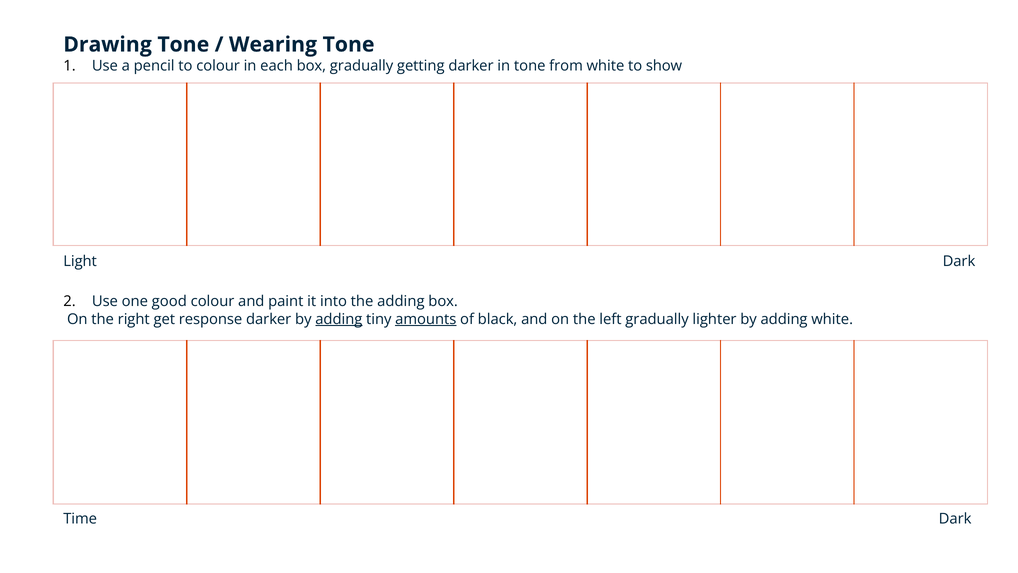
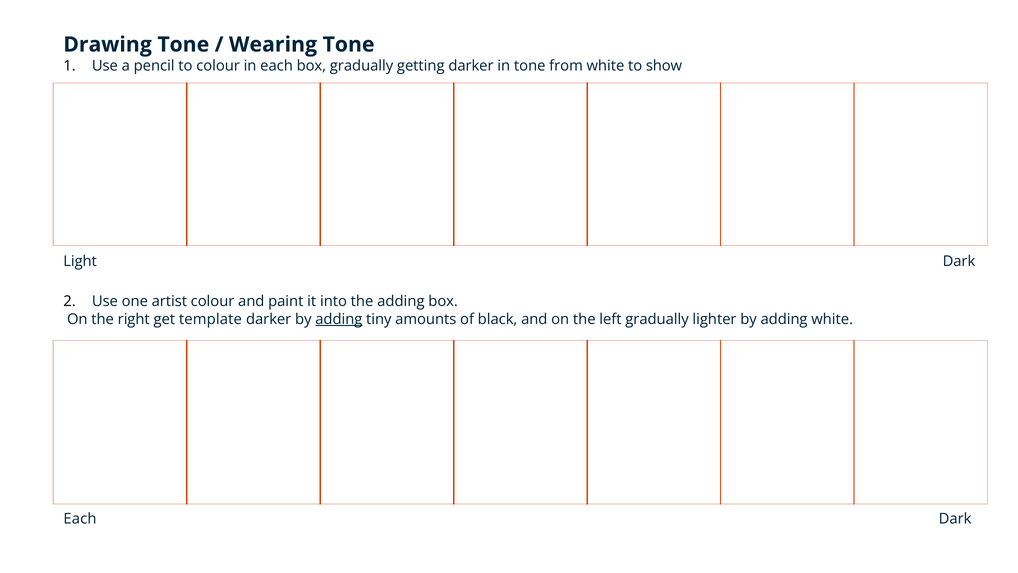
good: good -> artist
response: response -> template
amounts underline: present -> none
Time at (80, 519): Time -> Each
